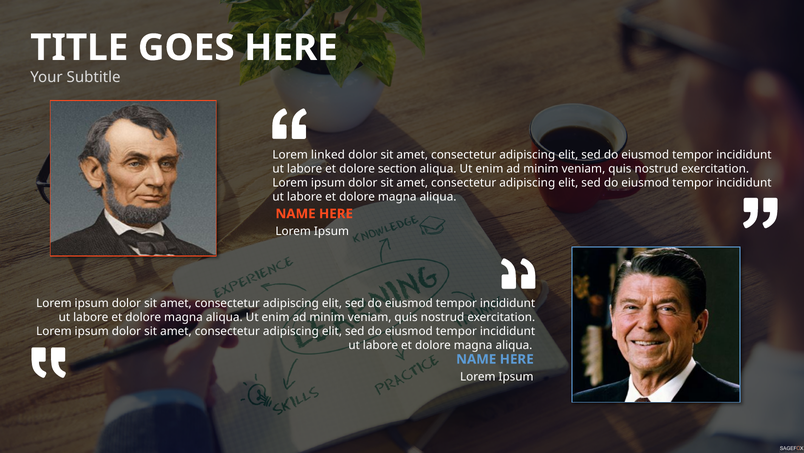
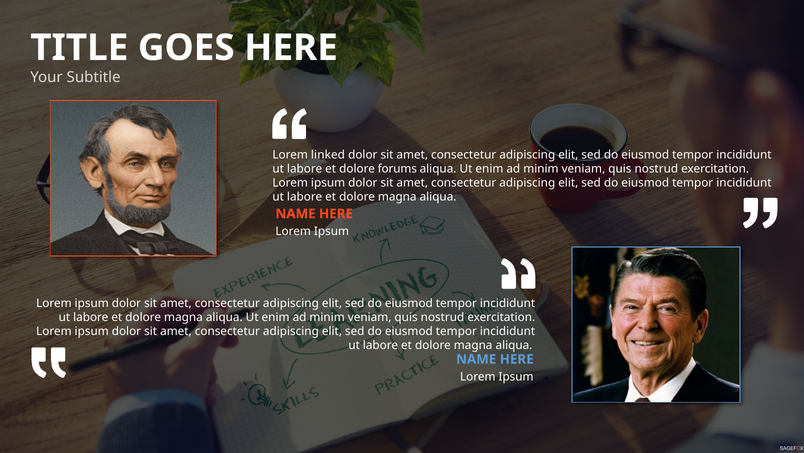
section: section -> forums
